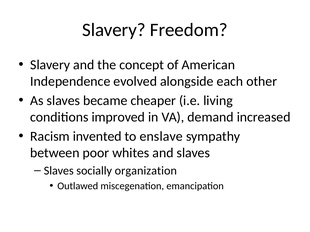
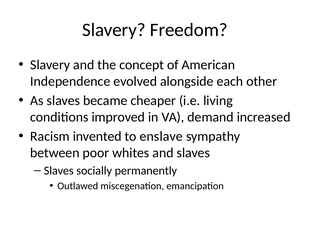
organization: organization -> permanently
